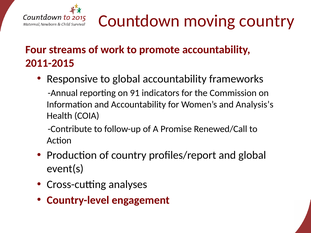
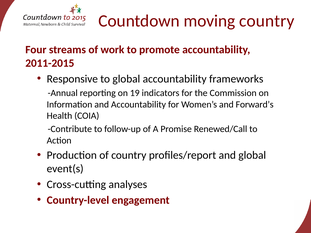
91: 91 -> 19
Analysis’s: Analysis’s -> Forward’s
